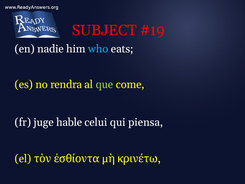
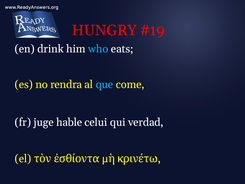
SUBJECT: SUBJECT -> HUNGRY
nadie: nadie -> drink
que colour: light green -> light blue
piensa: piensa -> verdad
